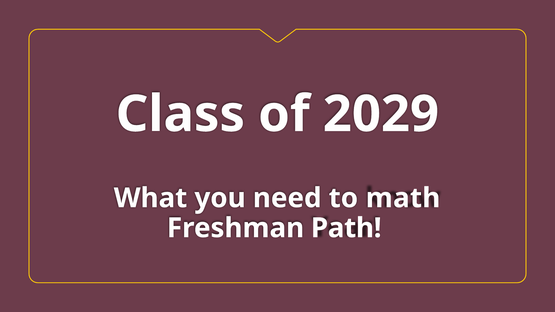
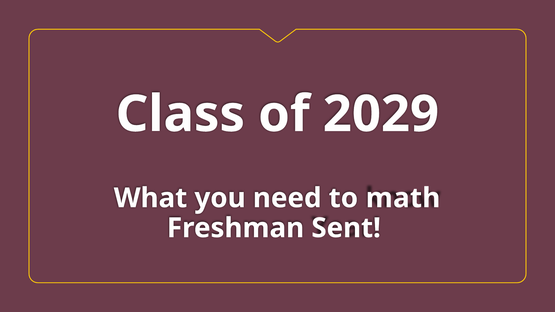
Path: Path -> Sent
